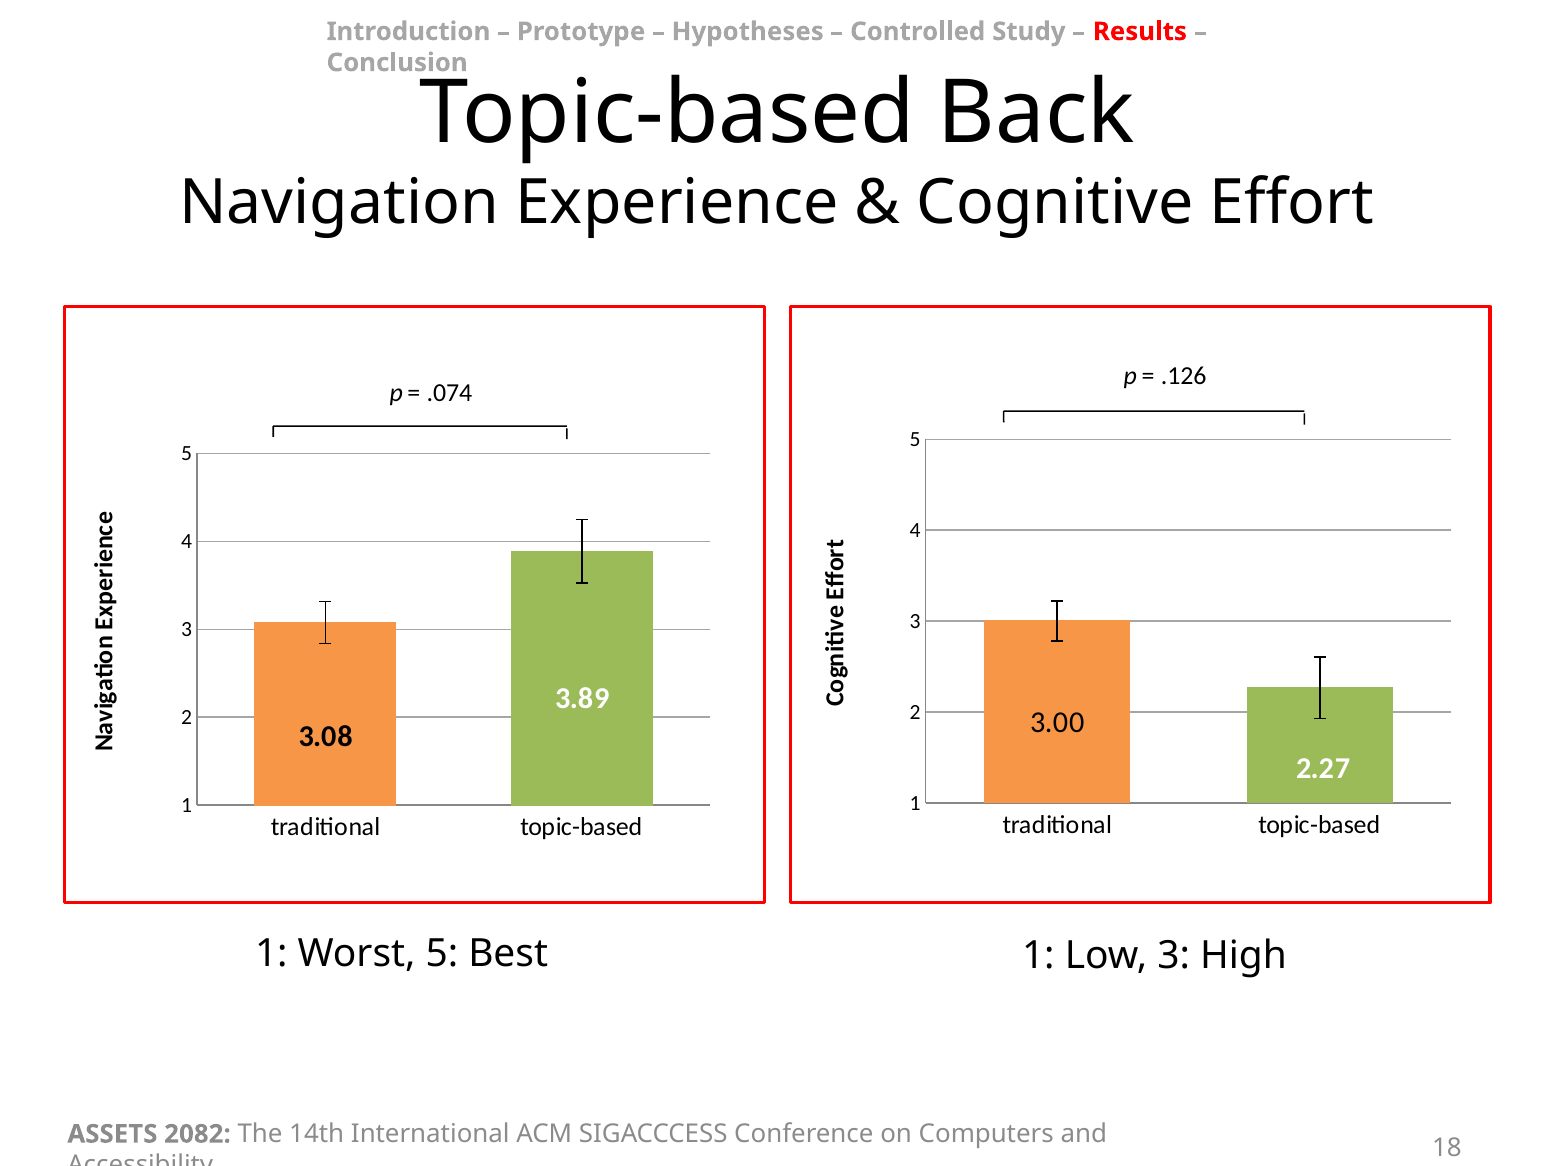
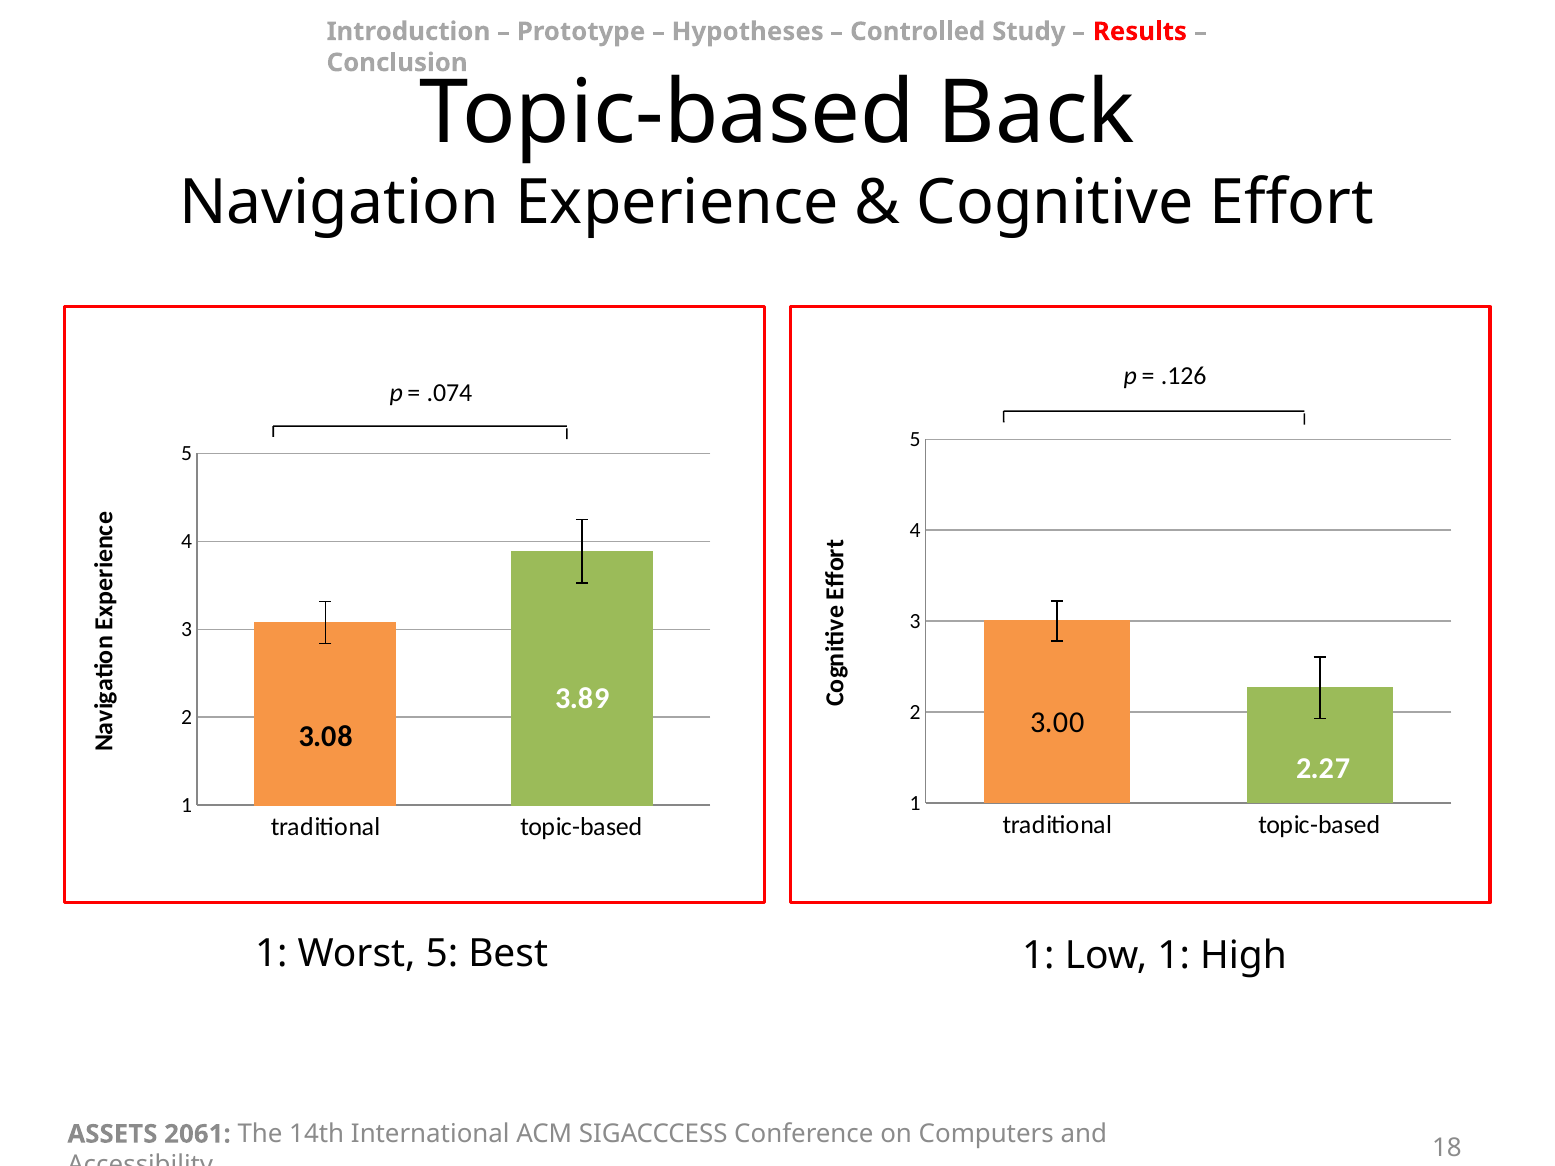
Low 3: 3 -> 1
2082: 2082 -> 2061
